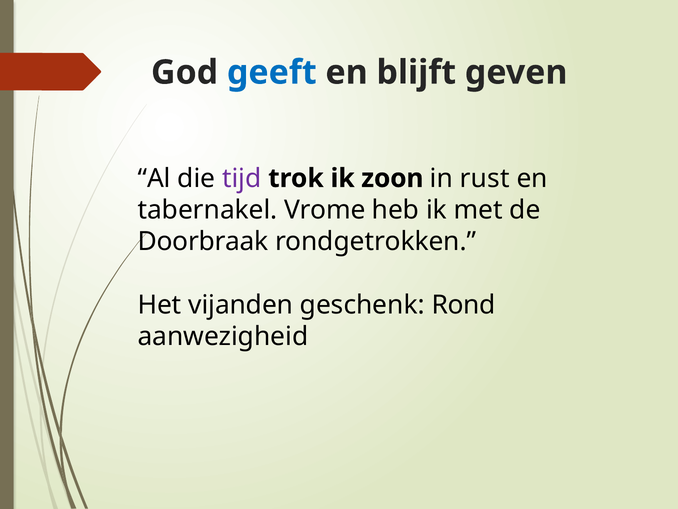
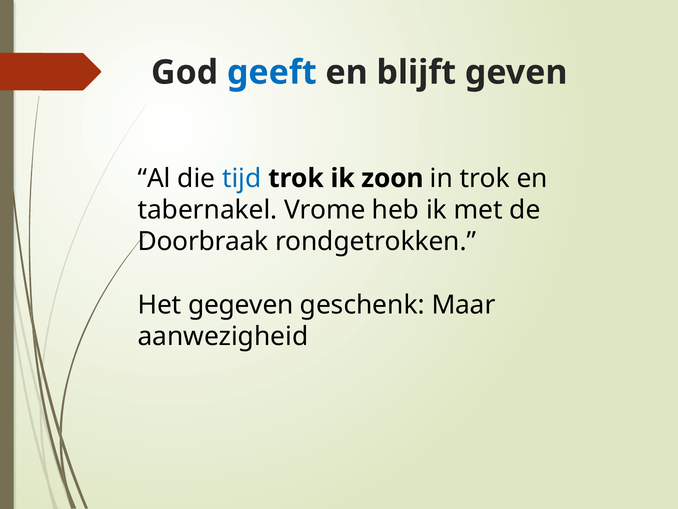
tijd colour: purple -> blue
in rust: rust -> trok
vijanden: vijanden -> gegeven
Rond: Rond -> Maar
